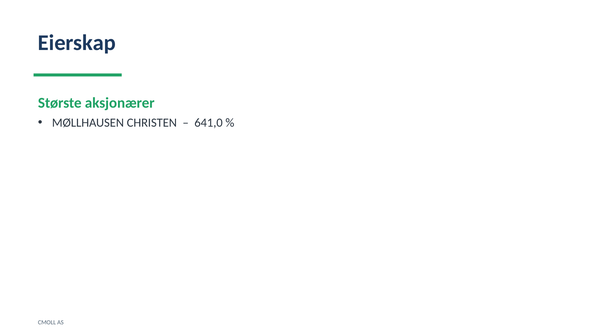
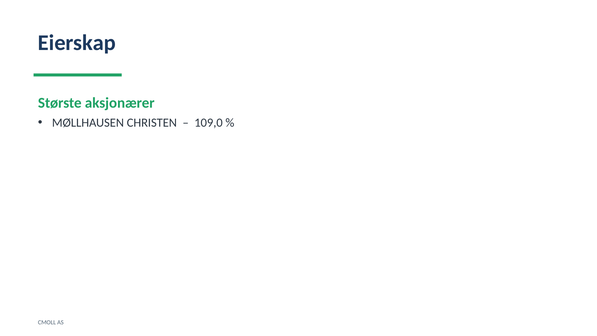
641,0: 641,0 -> 109,0
